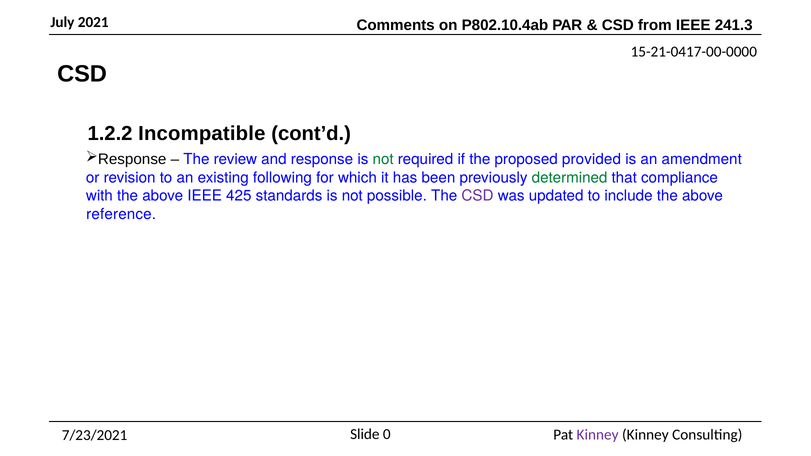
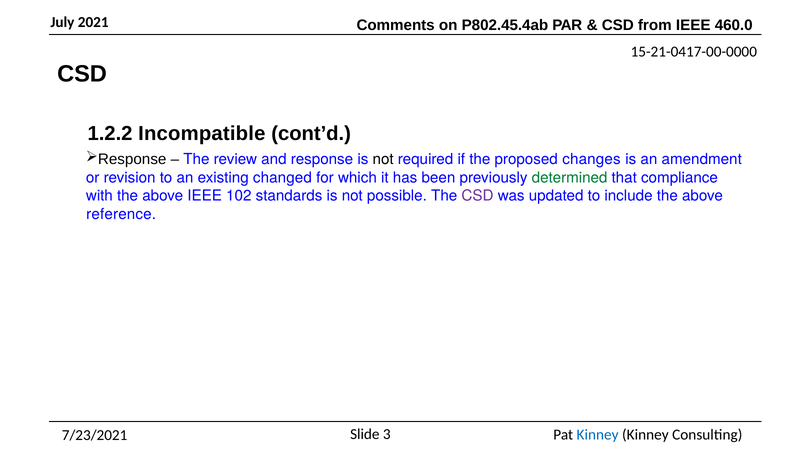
P802.10.4ab: P802.10.4ab -> P802.45.4ab
241.3: 241.3 -> 460.0
not at (383, 159) colour: green -> black
provided: provided -> changes
following: following -> changed
425: 425 -> 102
0: 0 -> 3
Kinney at (598, 435) colour: purple -> blue
